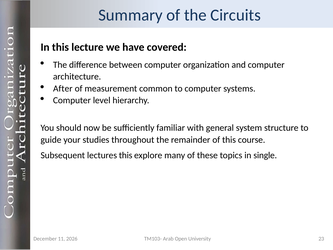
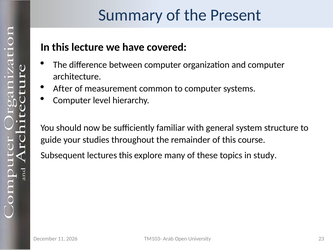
Circuits: Circuits -> Present
single: single -> study
